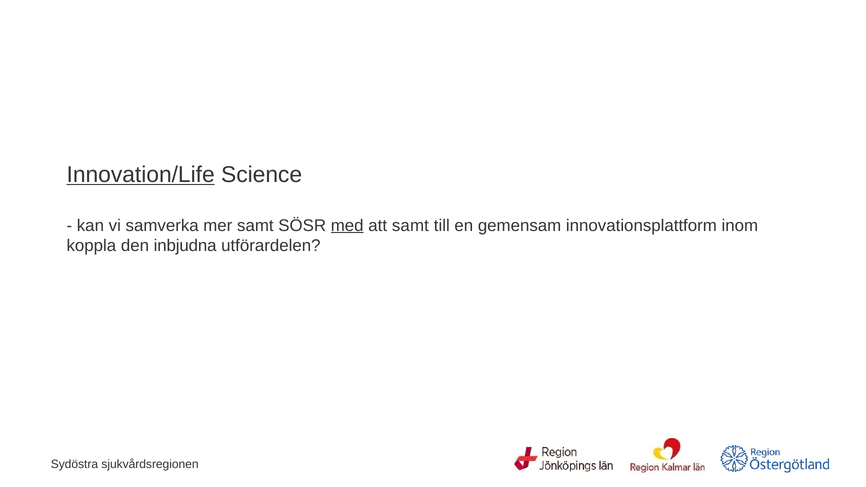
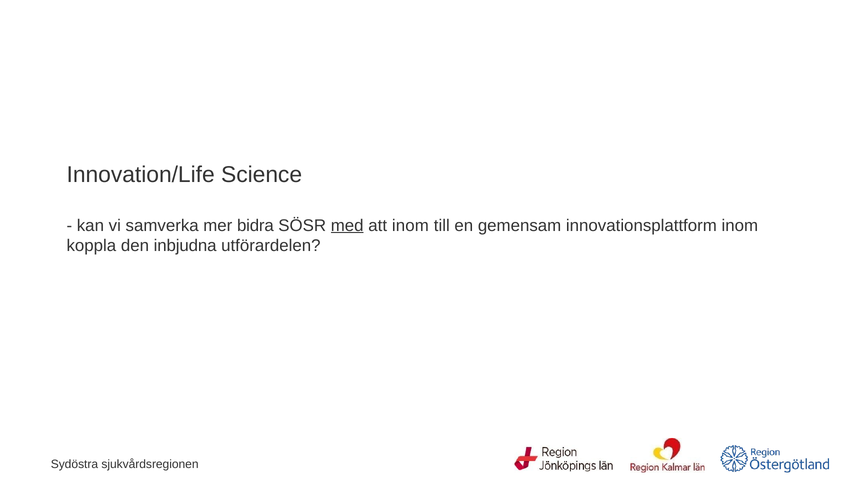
Innovation/Life underline: present -> none
mer samt: samt -> bidra
att samt: samt -> inom
